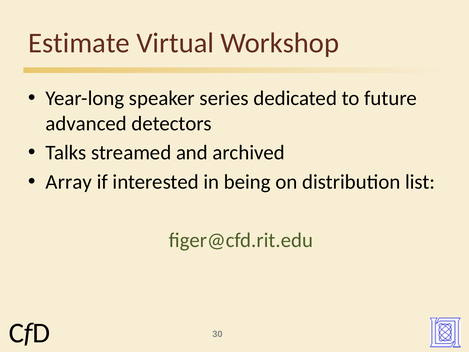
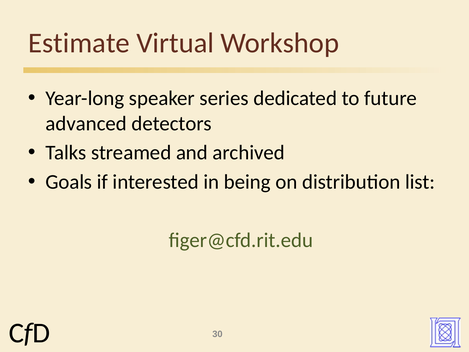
Array: Array -> Goals
